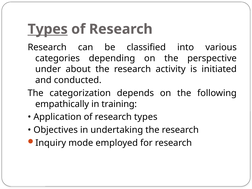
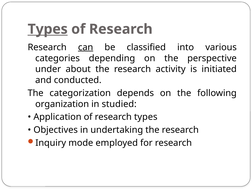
can underline: none -> present
empathically: empathically -> organization
training: training -> studied
